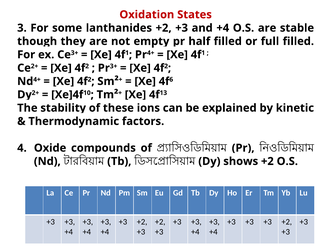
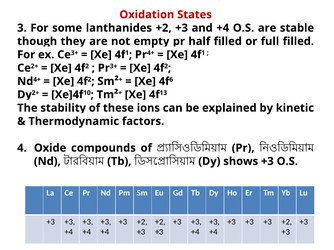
shows +2: +2 -> +3
